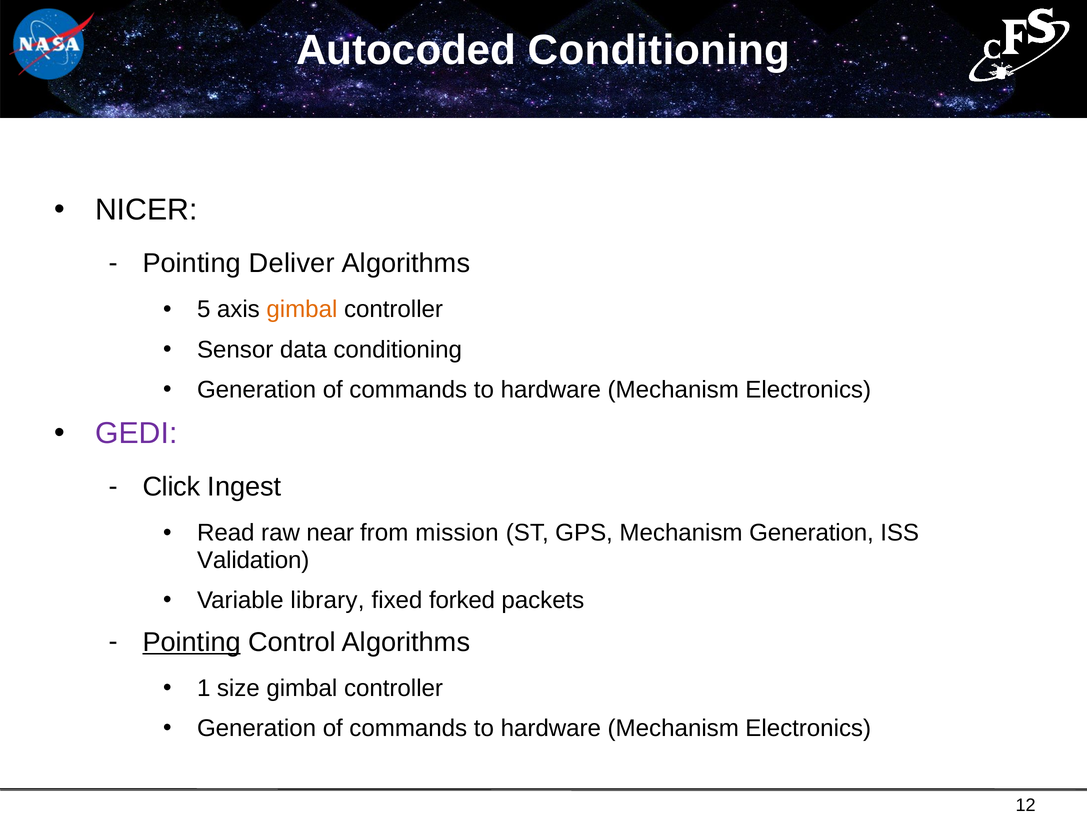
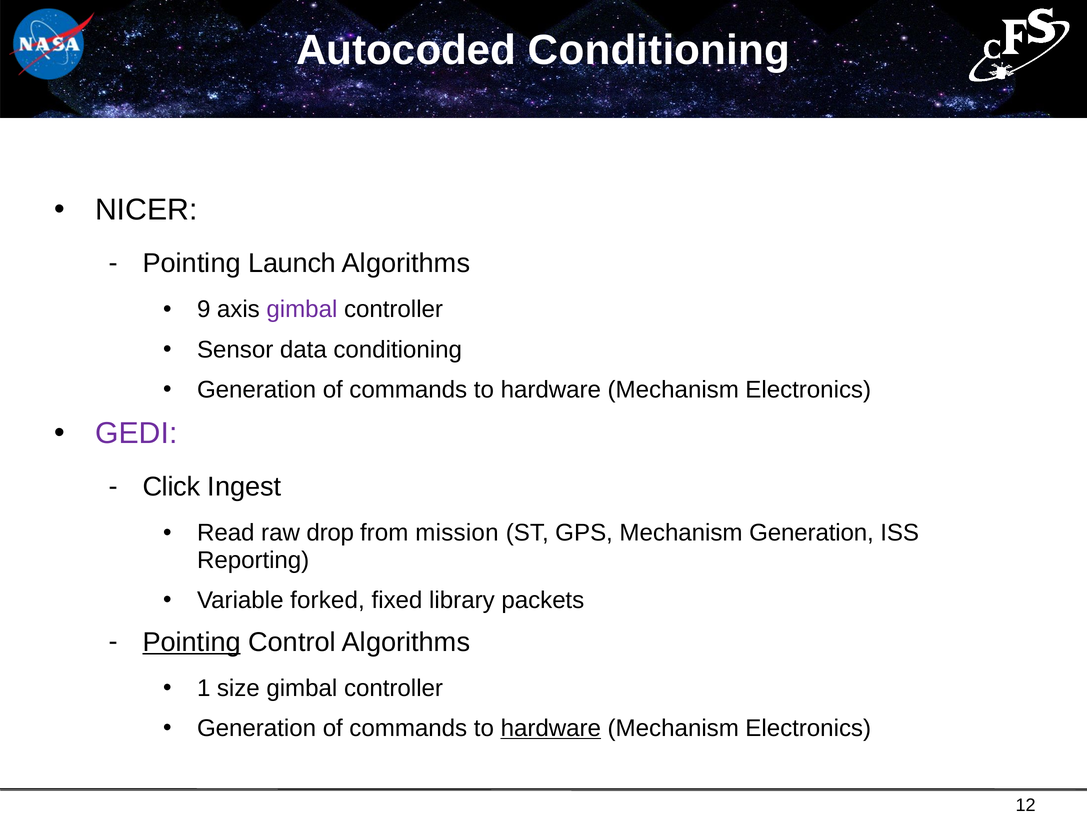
Deliver: Deliver -> Launch
5: 5 -> 9
gimbal at (302, 310) colour: orange -> purple
near: near -> drop
Validation: Validation -> Reporting
library: library -> forked
forked: forked -> library
hardware at (551, 728) underline: none -> present
